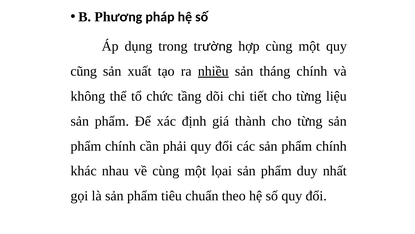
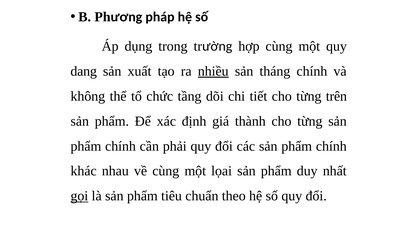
cũng: cũng -> dang
liệu: liệu -> trên
gọi underline: none -> present
